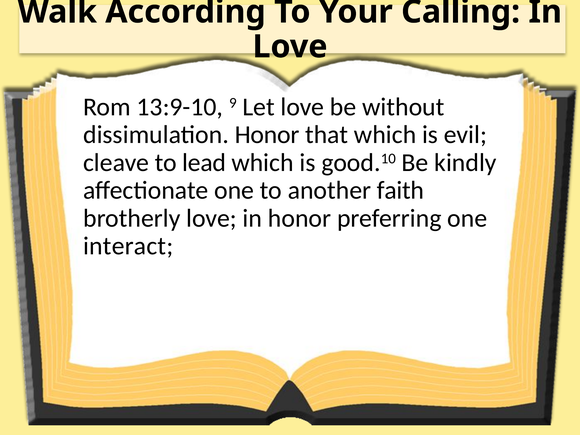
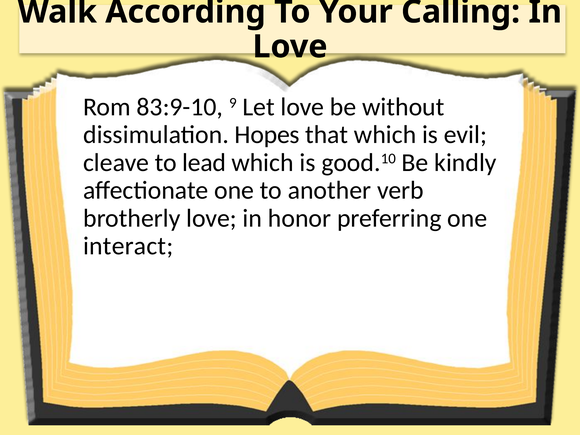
13:9-10: 13:9-10 -> 83:9-10
dissimulation Honor: Honor -> Hopes
faith: faith -> verb
